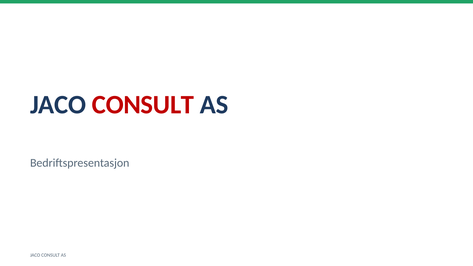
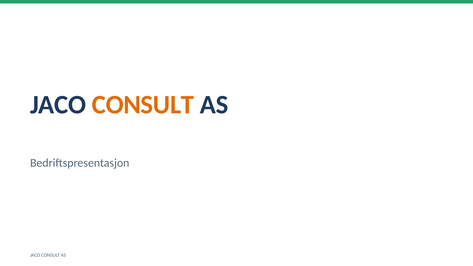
CONSULT at (143, 105) colour: red -> orange
